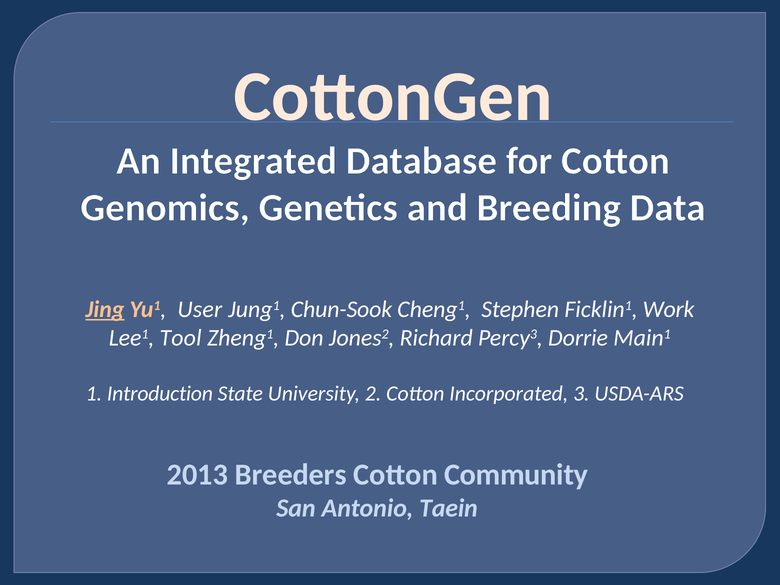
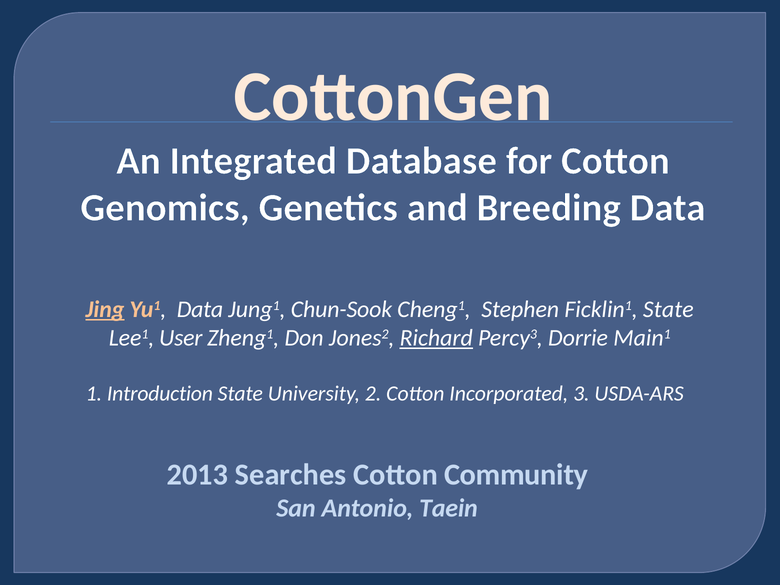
Yu1 User: User -> Data
Ficklin1 Work: Work -> State
Tool: Tool -> User
Richard underline: none -> present
Breeders: Breeders -> Searches
